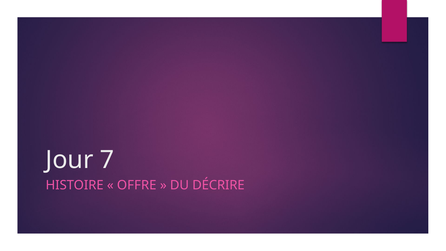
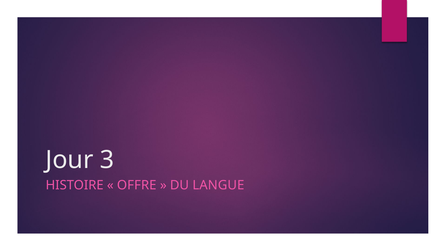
7: 7 -> 3
DÉCRIRE: DÉCRIRE -> LANGUE
